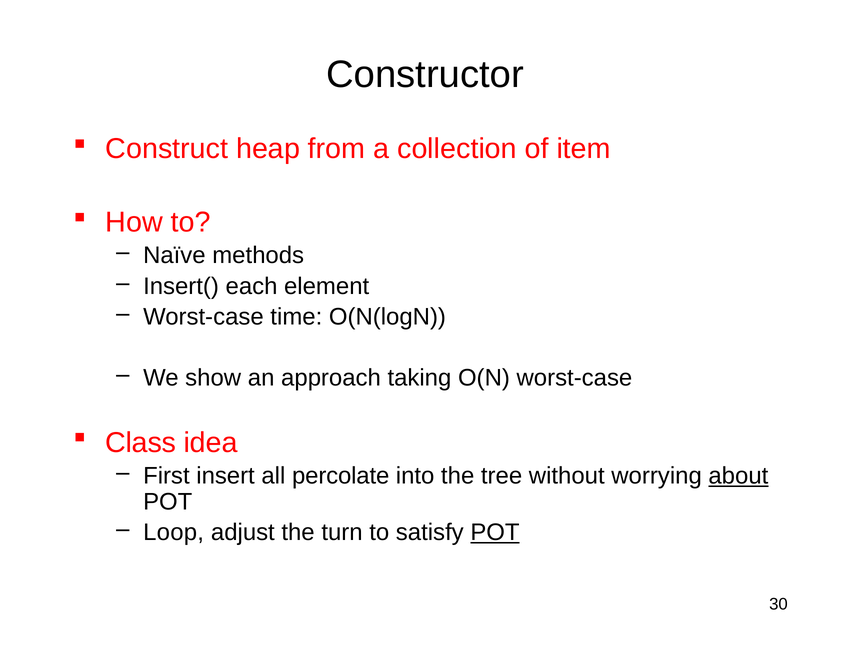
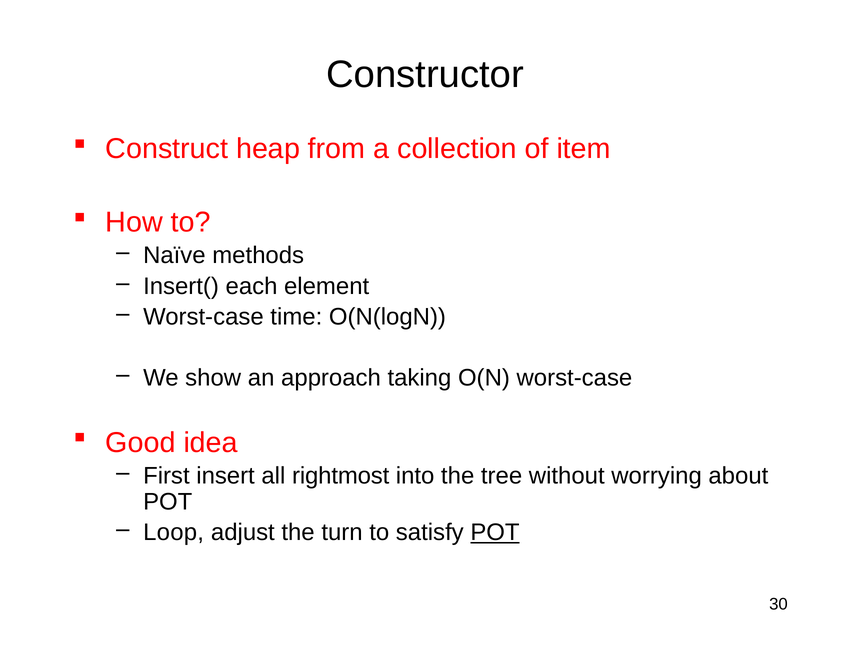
Class: Class -> Good
percolate: percolate -> rightmost
about underline: present -> none
